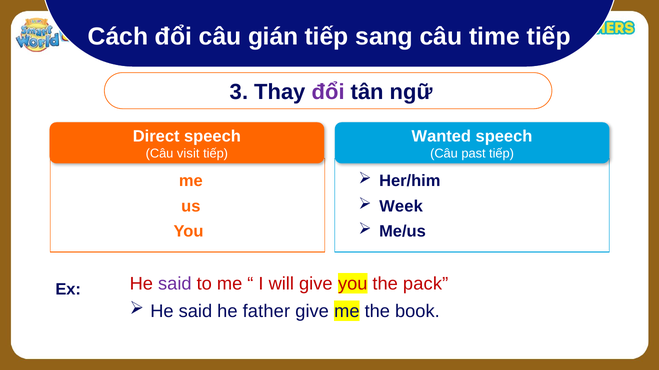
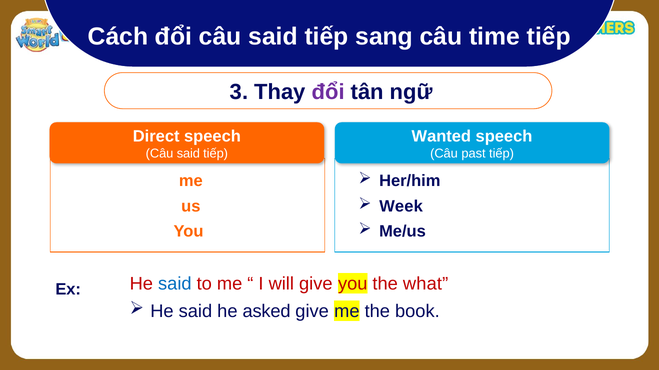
đổi câu gián: gián -> said
visit at (188, 154): visit -> said
said at (175, 284) colour: purple -> blue
pack: pack -> what
father: father -> asked
